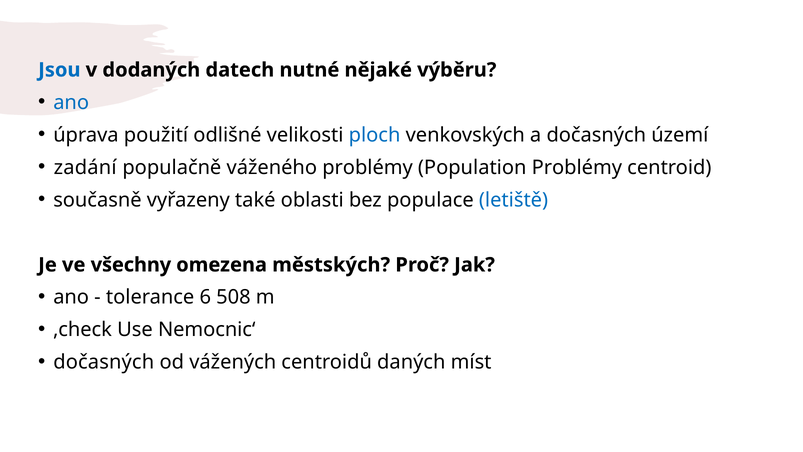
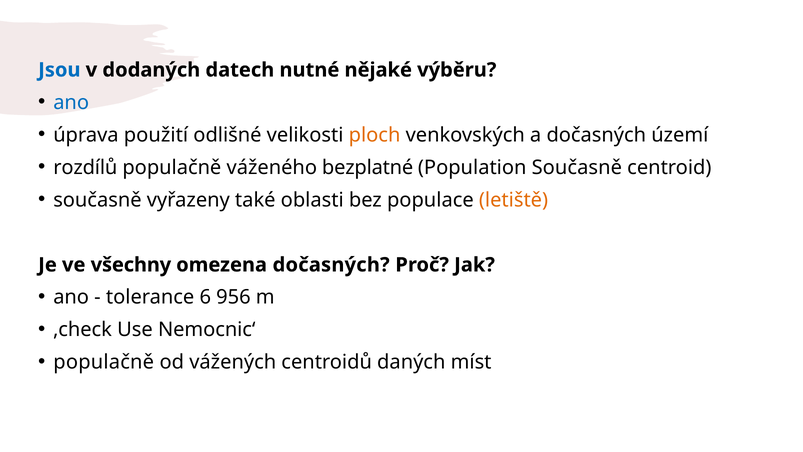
ploch colour: blue -> orange
zadání: zadání -> rozdílů
váženého problémy: problémy -> bezplatné
Population Problémy: Problémy -> Současně
letiště colour: blue -> orange
omezena městských: městských -> dočasných
508: 508 -> 956
dočasných at (104, 362): dočasných -> populačně
